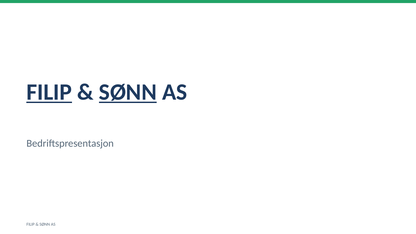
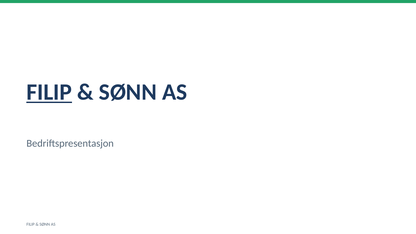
SØNN at (128, 92) underline: present -> none
